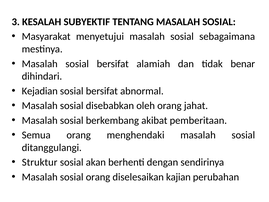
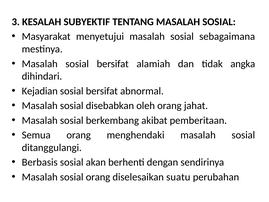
benar: benar -> angka
Struktur: Struktur -> Berbasis
kajian: kajian -> suatu
